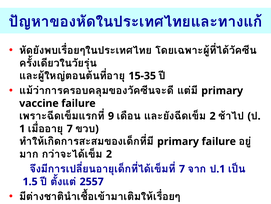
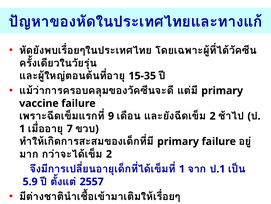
7 at (182, 168): 7 -> 1
1.5: 1.5 -> 5.9
